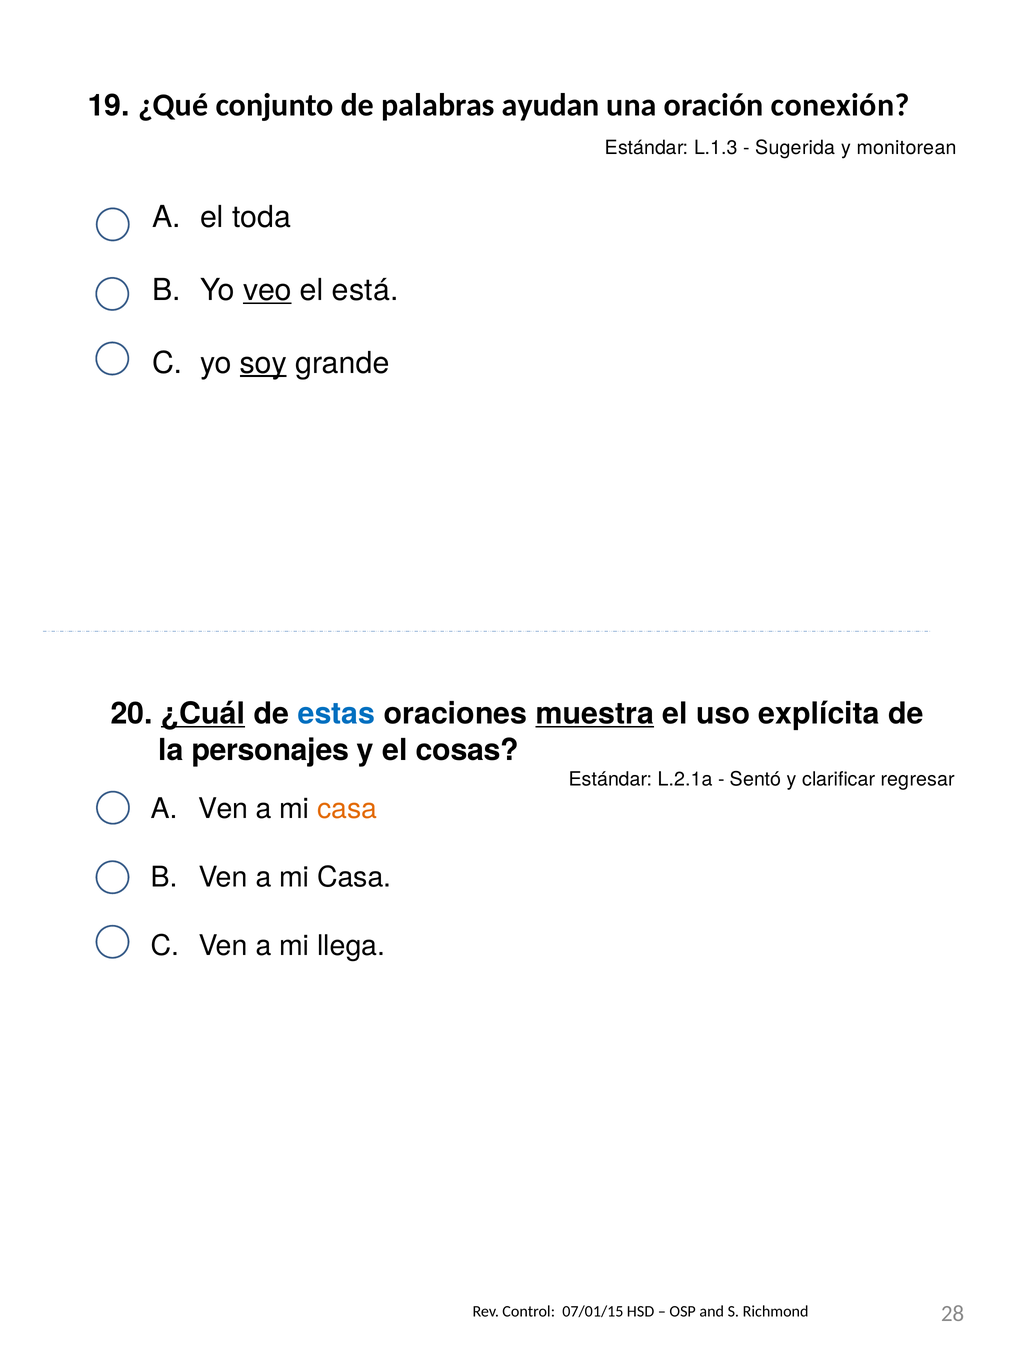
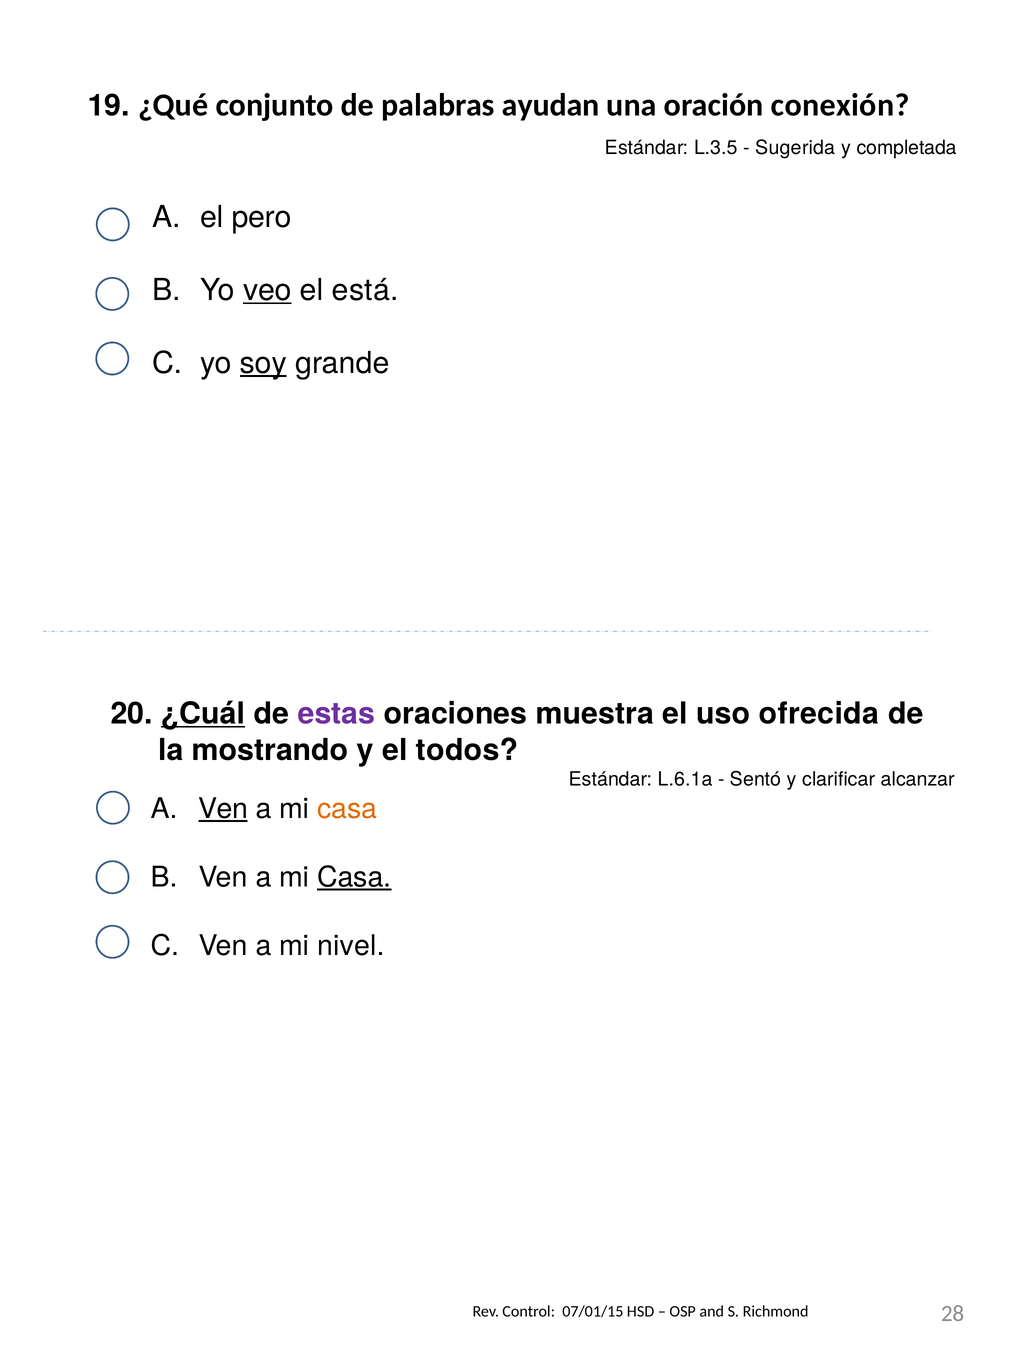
L.1.3: L.1.3 -> L.3.5
monitorean: monitorean -> completada
toda: toda -> pero
estas colour: blue -> purple
muestra underline: present -> none
explícita: explícita -> ofrecida
personajes: personajes -> mostrando
cosas: cosas -> todos
L.2.1a: L.2.1a -> L.6.1a
regresar: regresar -> alcanzar
Ven at (223, 809) underline: none -> present
Casa at (354, 877) underline: none -> present
llega: llega -> nivel
